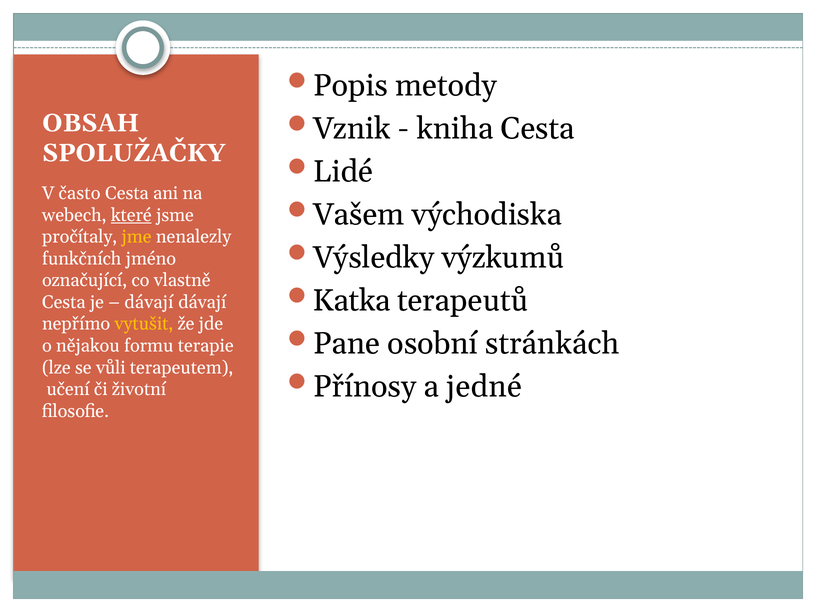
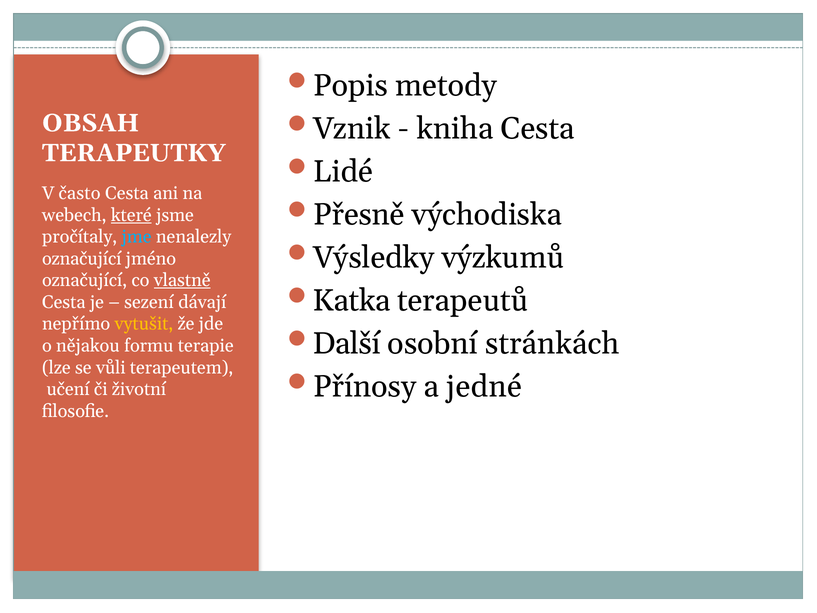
SPOLUŽAČKY: SPOLUŽAČKY -> TERAPEUTKY
Vašem: Vašem -> Přesně
jme colour: yellow -> light blue
funkčních at (82, 259): funkčních -> označující
vlastně underline: none -> present
dávají at (149, 302): dávají -> sezení
Pane: Pane -> Další
